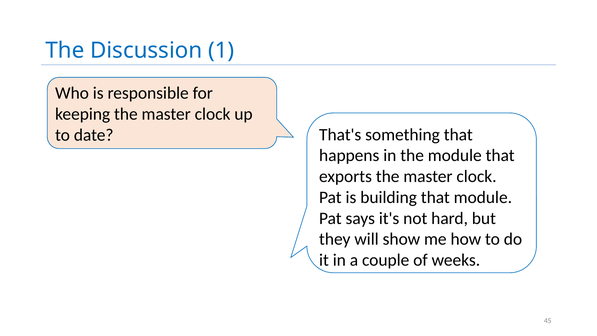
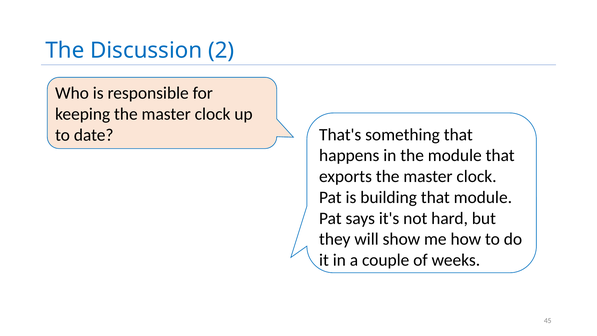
1: 1 -> 2
